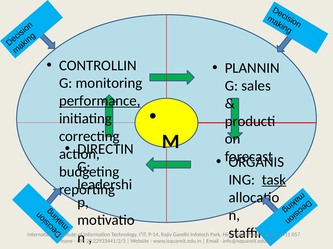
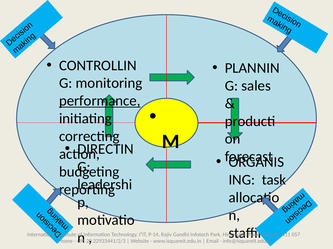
task underline: present -> none
